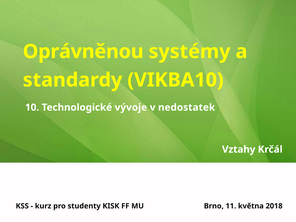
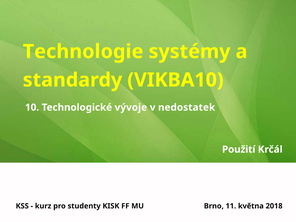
Oprávněnou: Oprávněnou -> Technologie
Vztahy: Vztahy -> Použití
